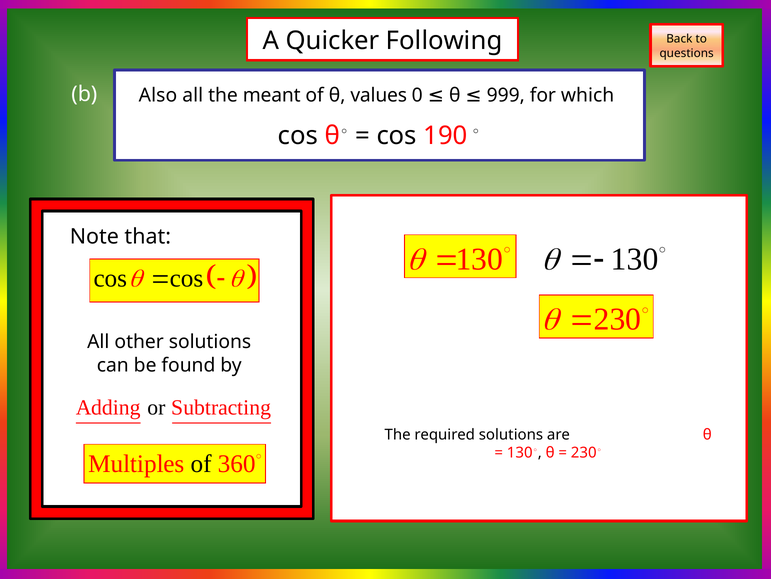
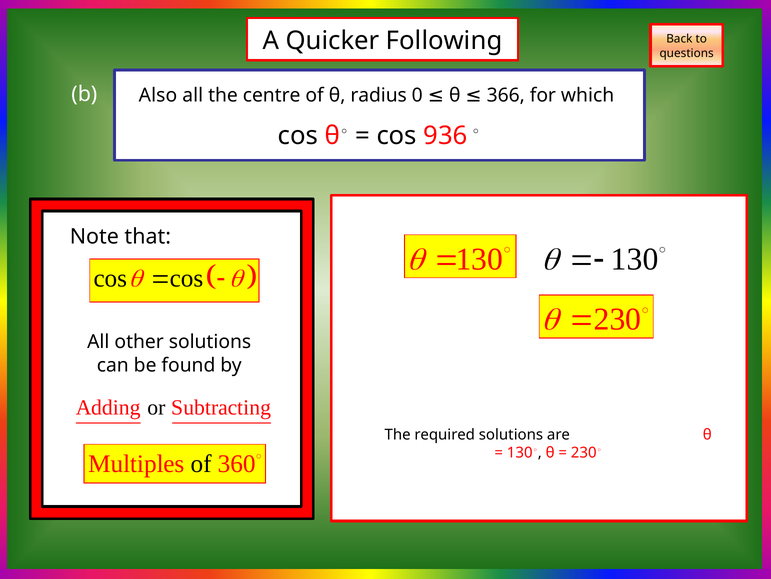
meant: meant -> centre
values: values -> radius
999: 999 -> 366
190: 190 -> 936
